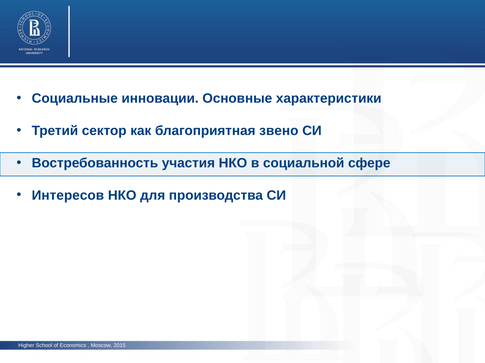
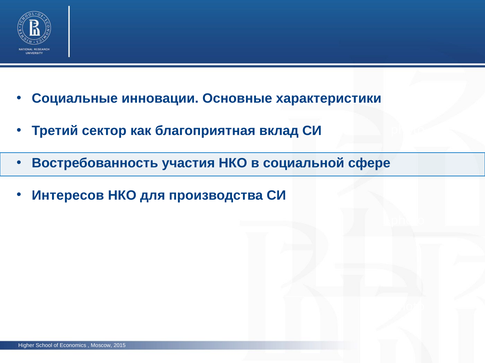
звено: звено -> вклад
